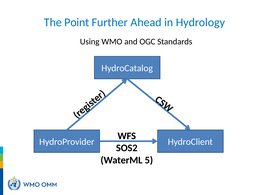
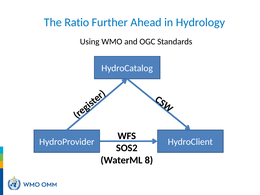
Point: Point -> Ratio
5: 5 -> 8
